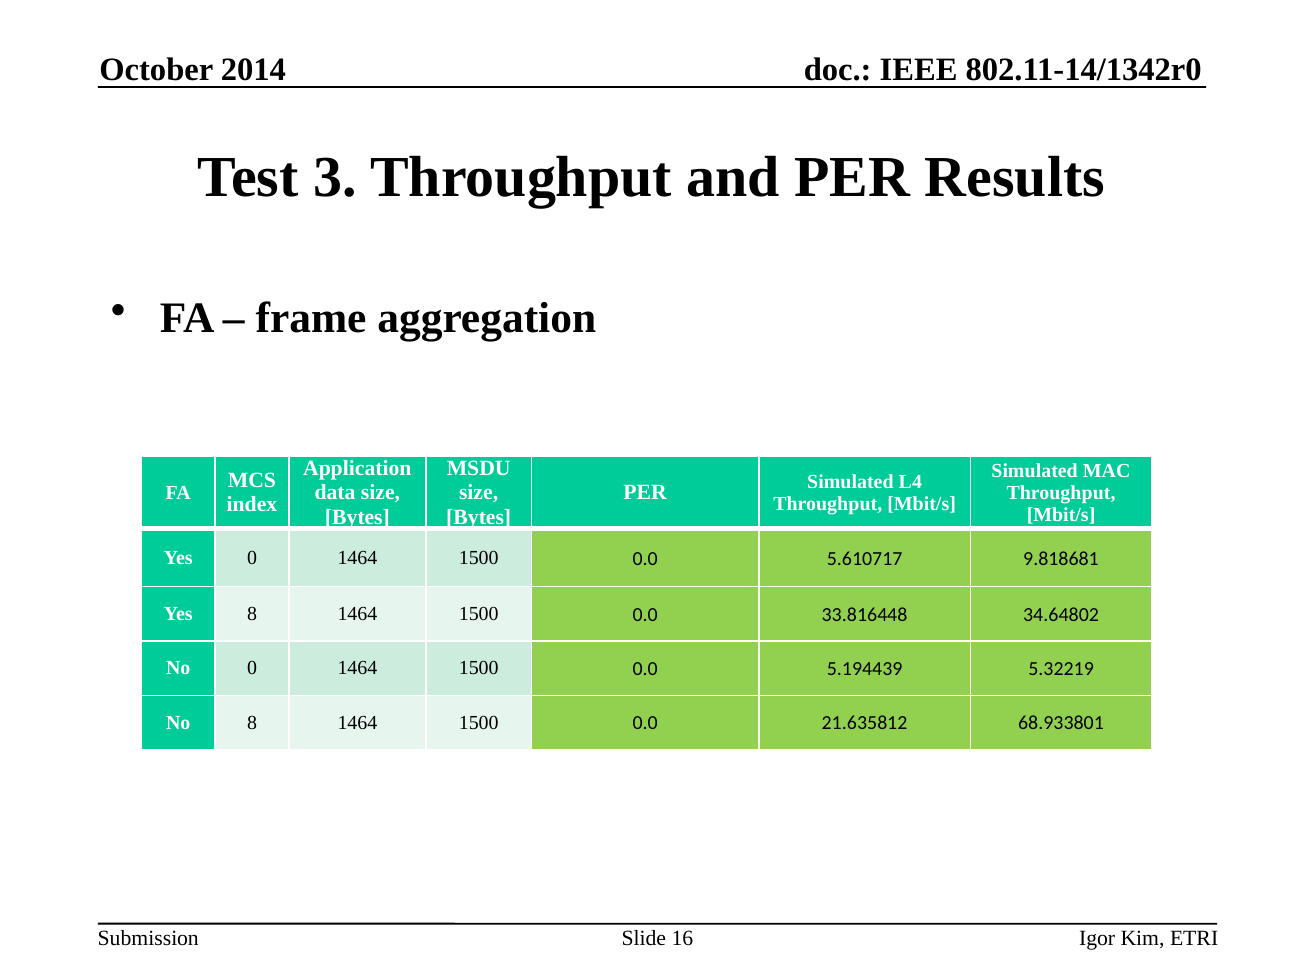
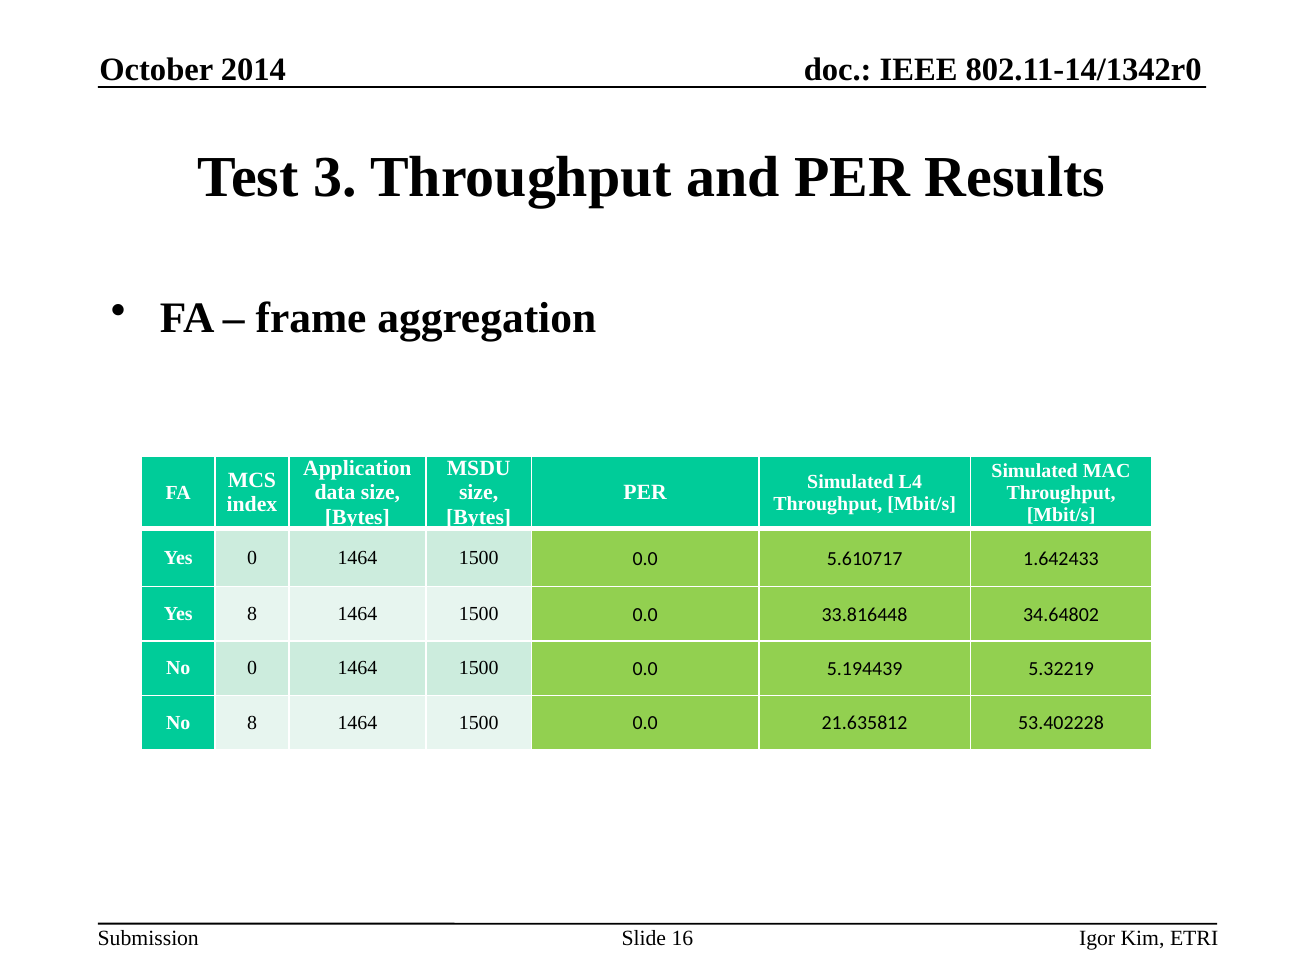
9.818681: 9.818681 -> 1.642433
68.933801: 68.933801 -> 53.402228
